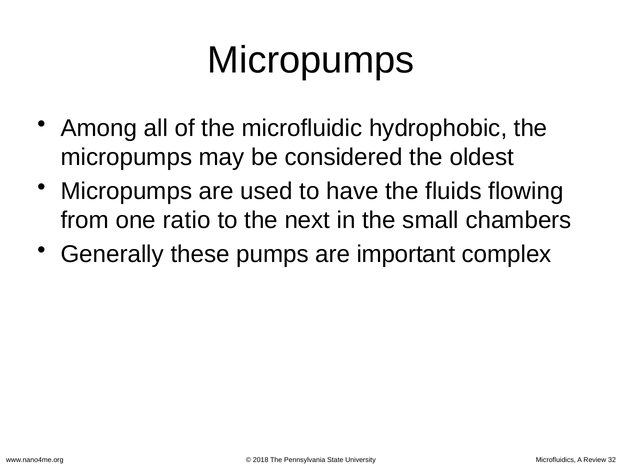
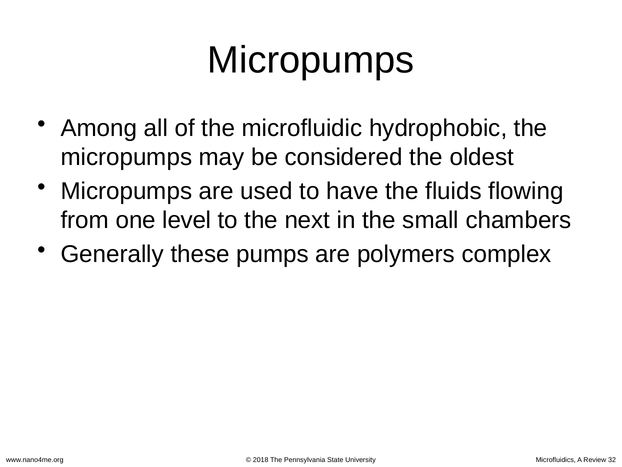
ratio: ratio -> level
important: important -> polymers
